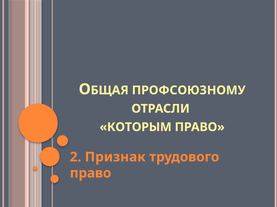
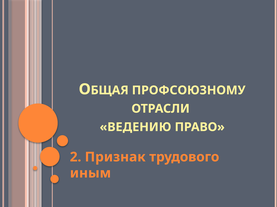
КОТОРЫМ: КОТОРЫМ -> ВЕДЕНИЮ
право at (91, 174): право -> иным
